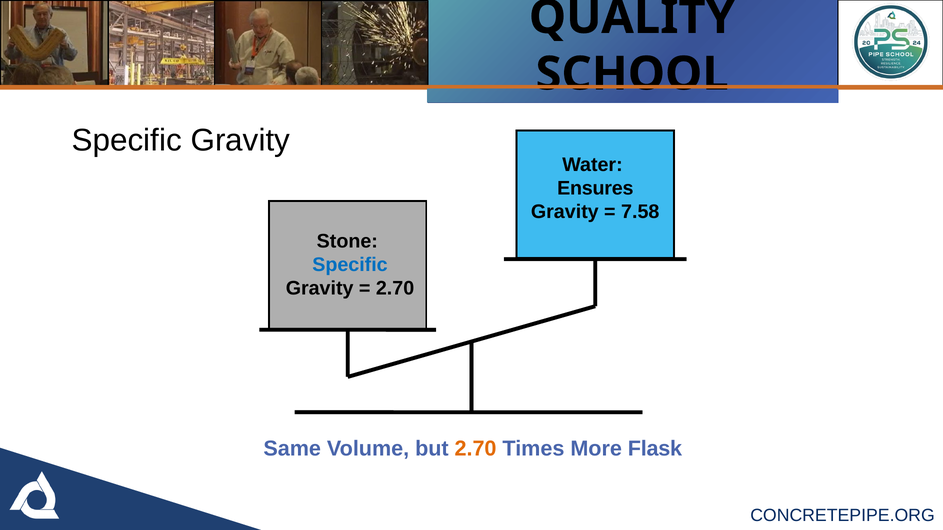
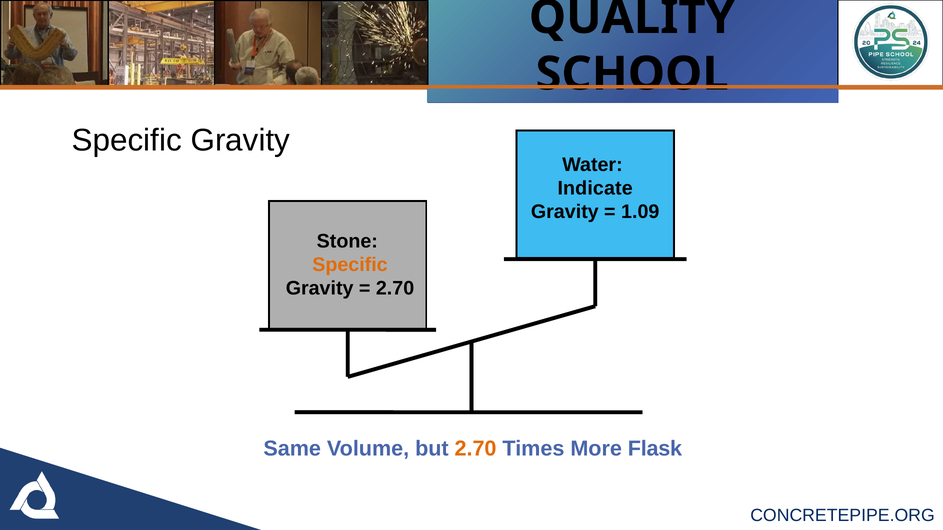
Ensures: Ensures -> Indicate
7.58: 7.58 -> 1.09
Specific at (350, 265) colour: blue -> orange
